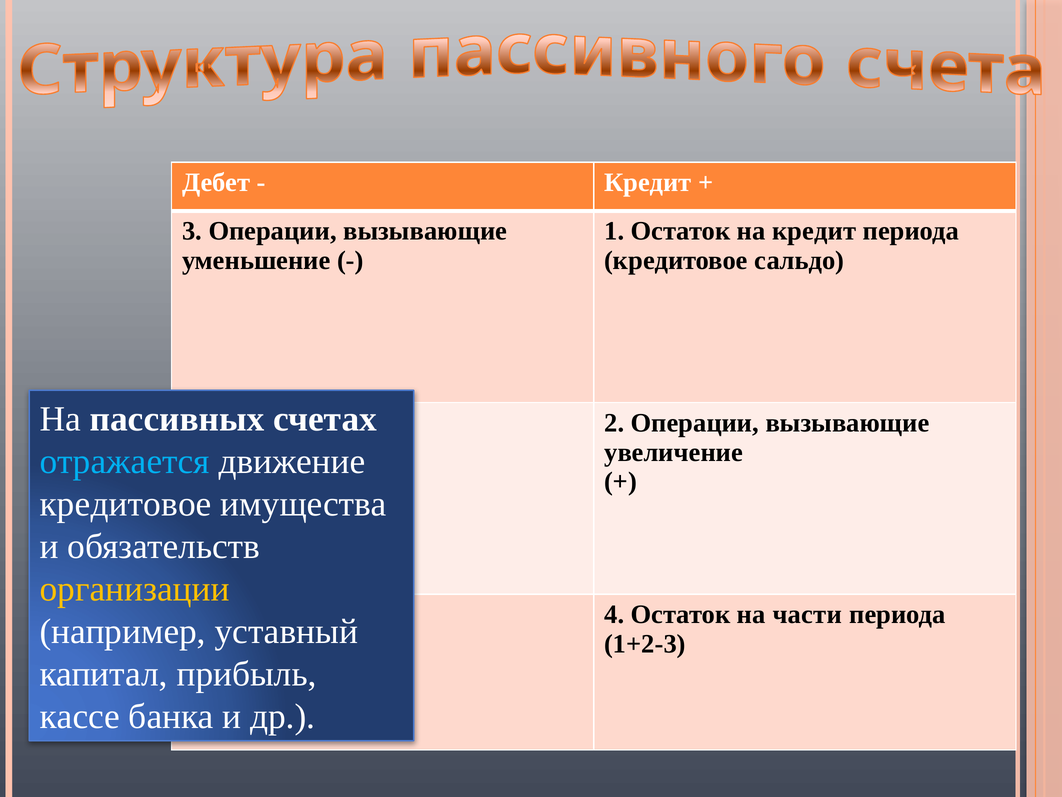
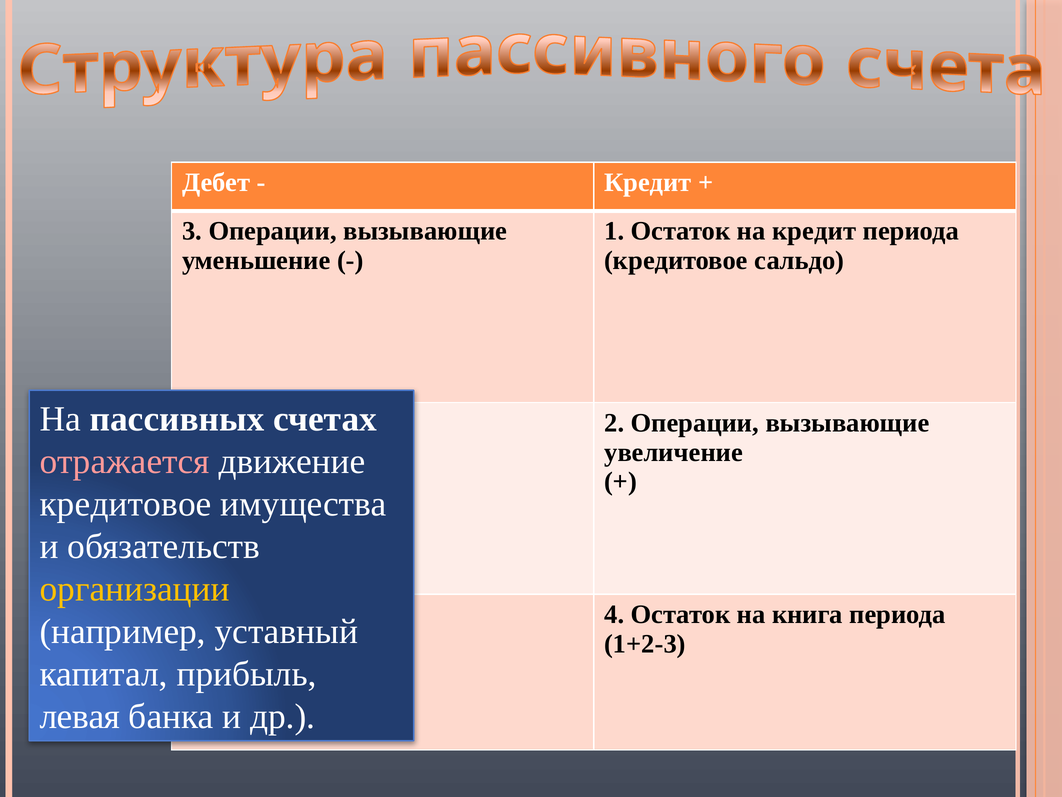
отражается colour: light blue -> pink
части: части -> книга
кассе: кассе -> левая
